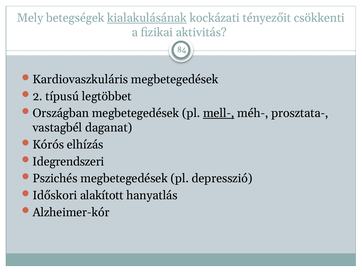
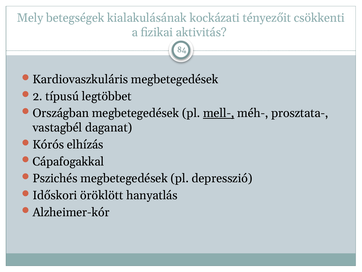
kialakulásának underline: present -> none
Idegrendszeri: Idegrendszeri -> Cápafogakkal
alakított: alakított -> öröklött
